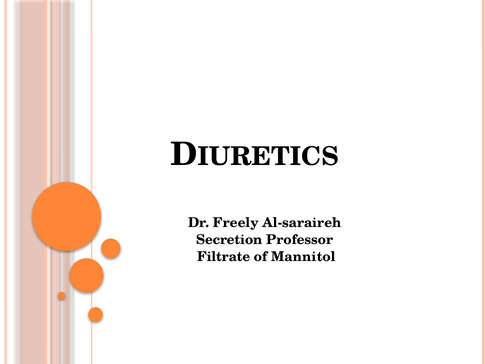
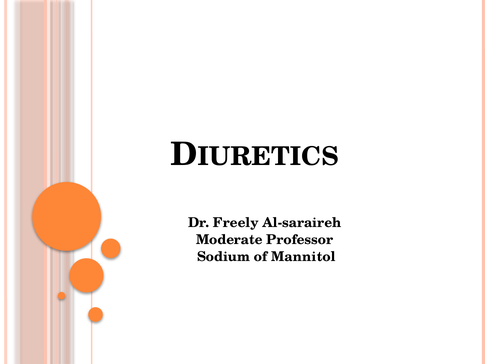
Secretion: Secretion -> Moderate
Filtrate: Filtrate -> Sodium
